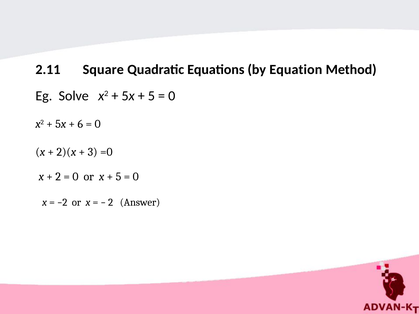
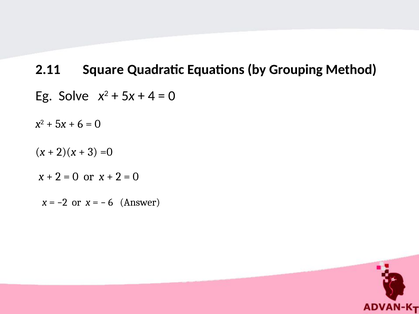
Equation: Equation -> Grouping
5 at (151, 96): 5 -> 4
5 at (118, 177): 5 -> 2
2 at (111, 202): 2 -> 6
